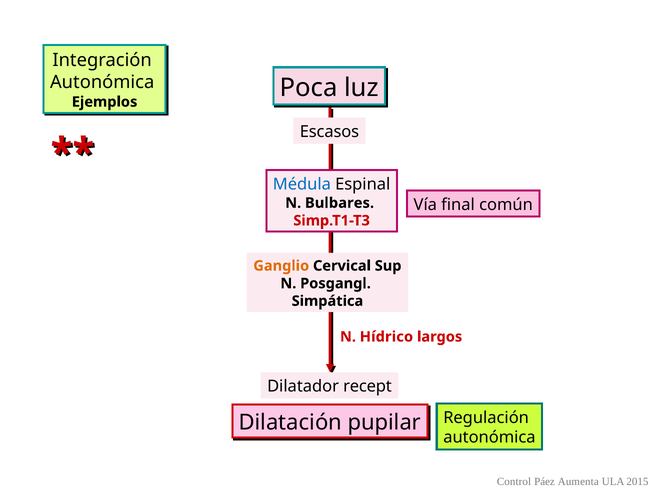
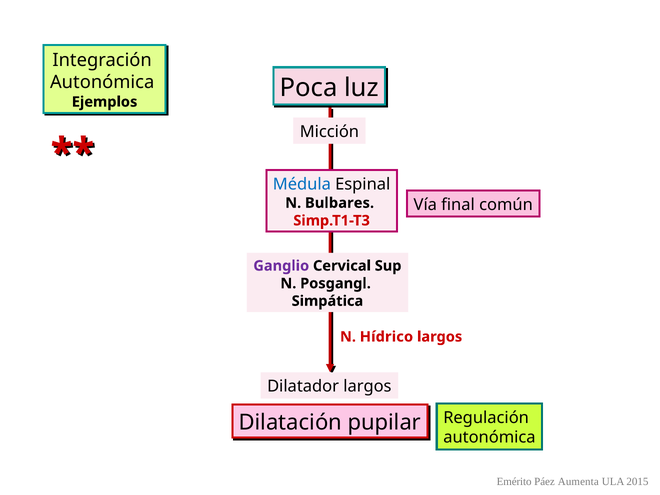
Escasos: Escasos -> Micción
Ganglio colour: orange -> purple
Dilatador recept: recept -> largos
Control: Control -> Emérito
